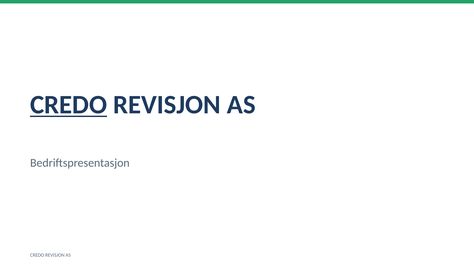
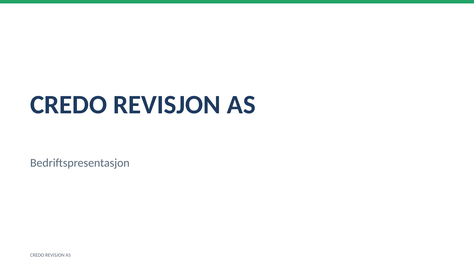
CREDO at (69, 105) underline: present -> none
